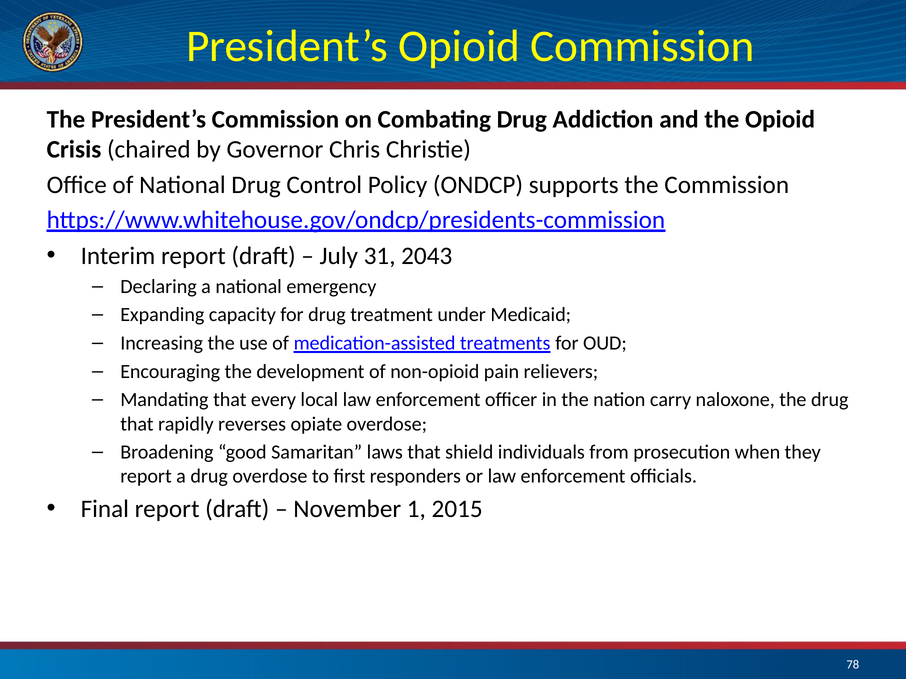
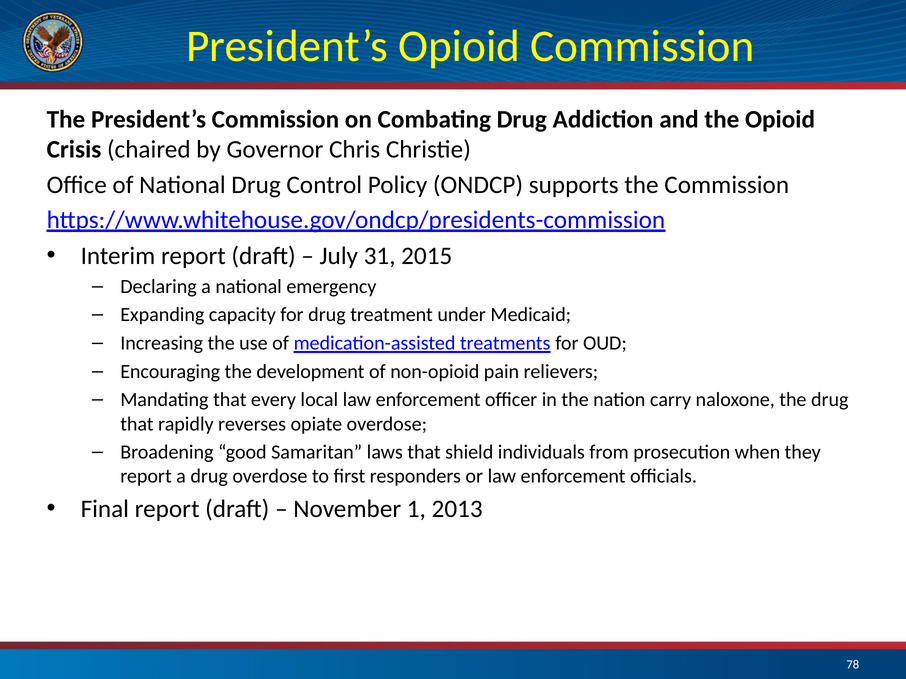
2043: 2043 -> 2015
2015: 2015 -> 2013
